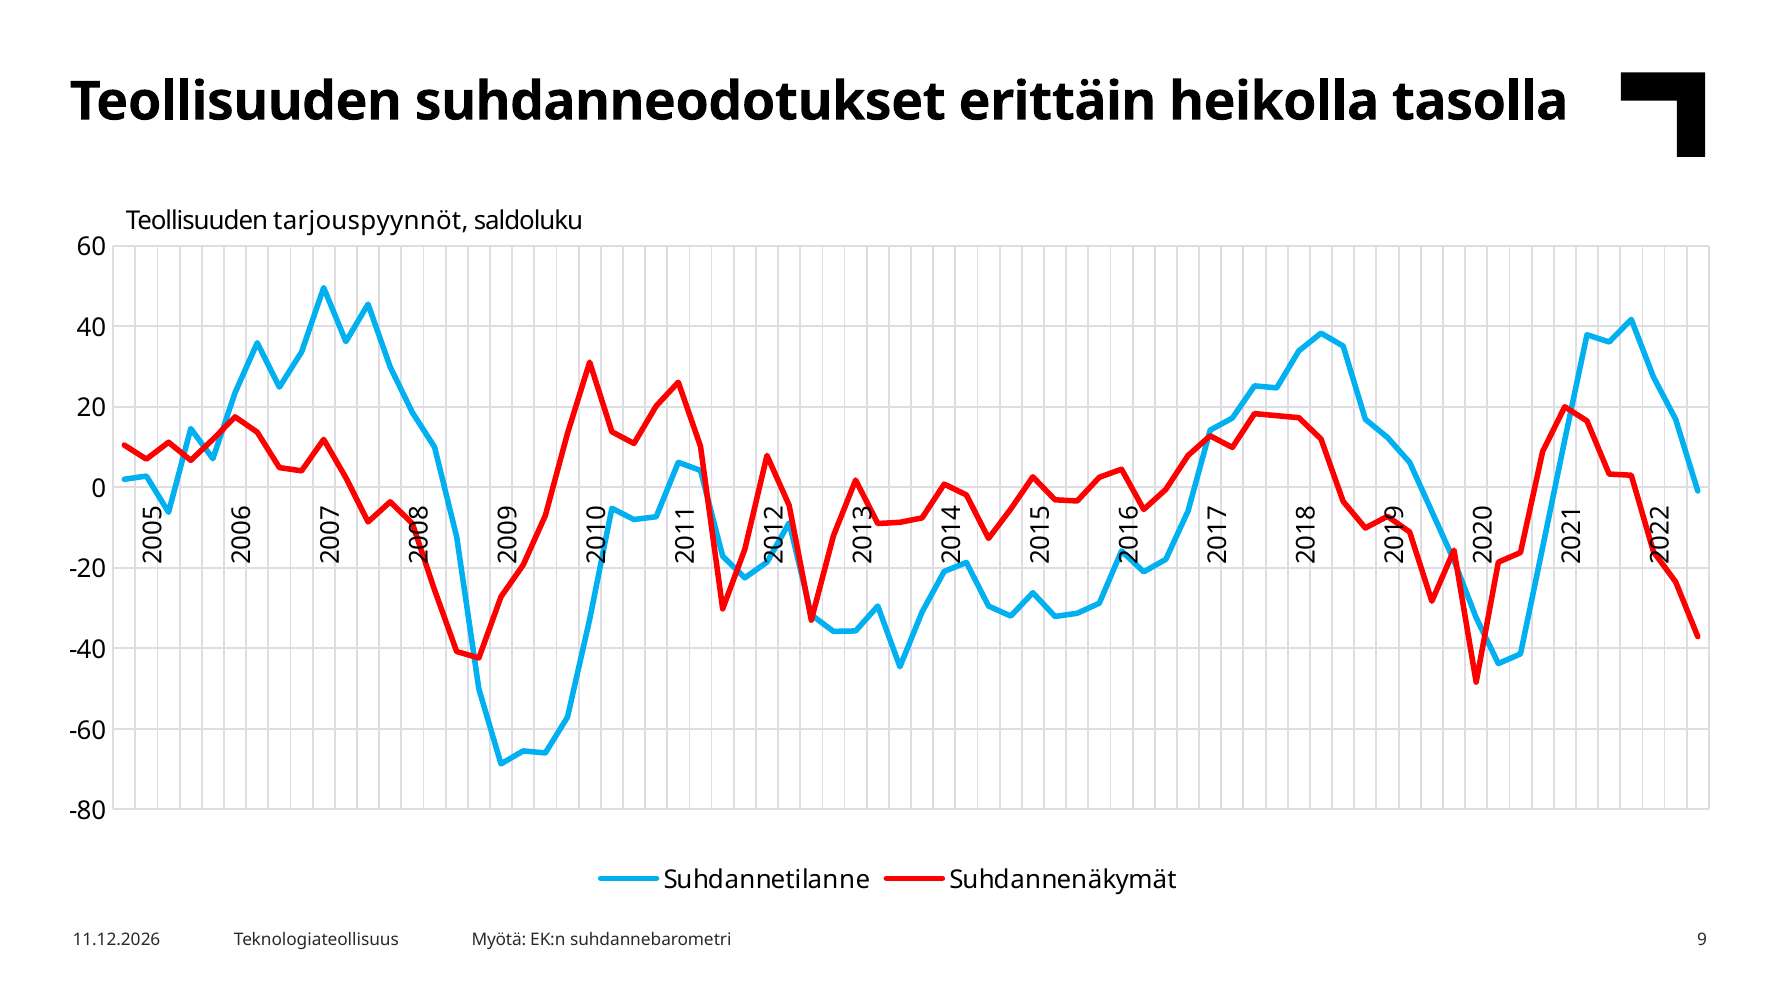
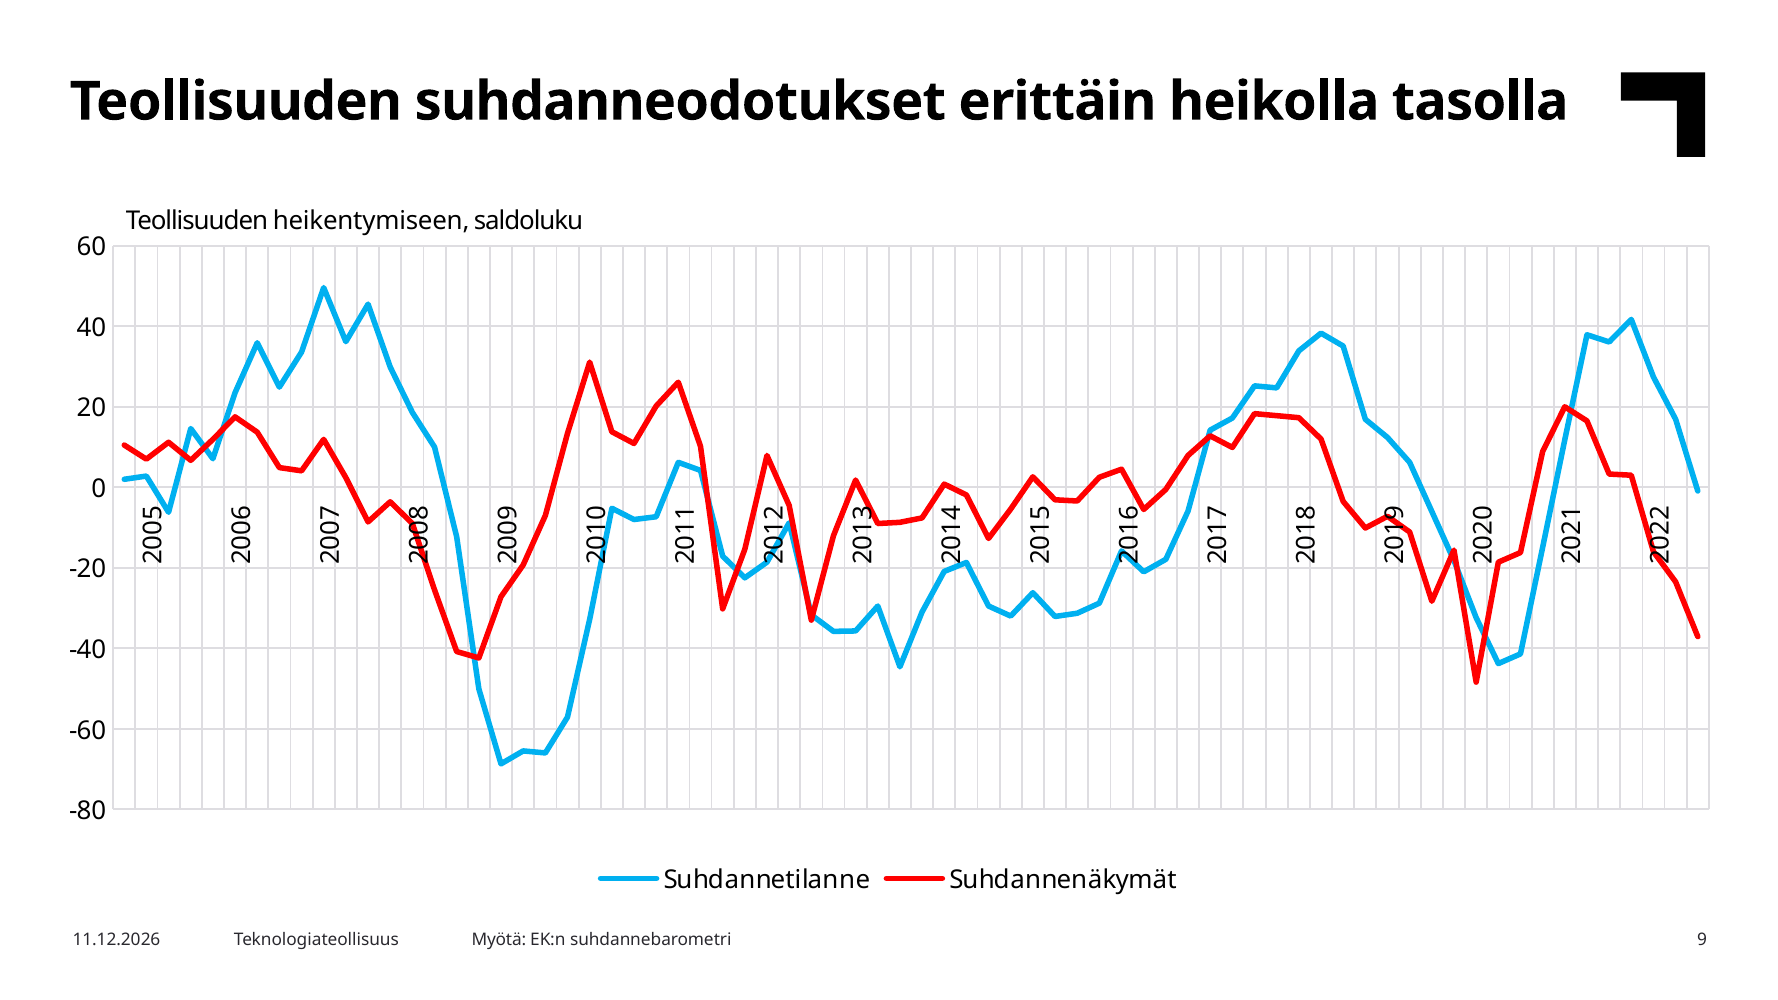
tarjouspyynnöt: tarjouspyynnöt -> heikentymiseen
